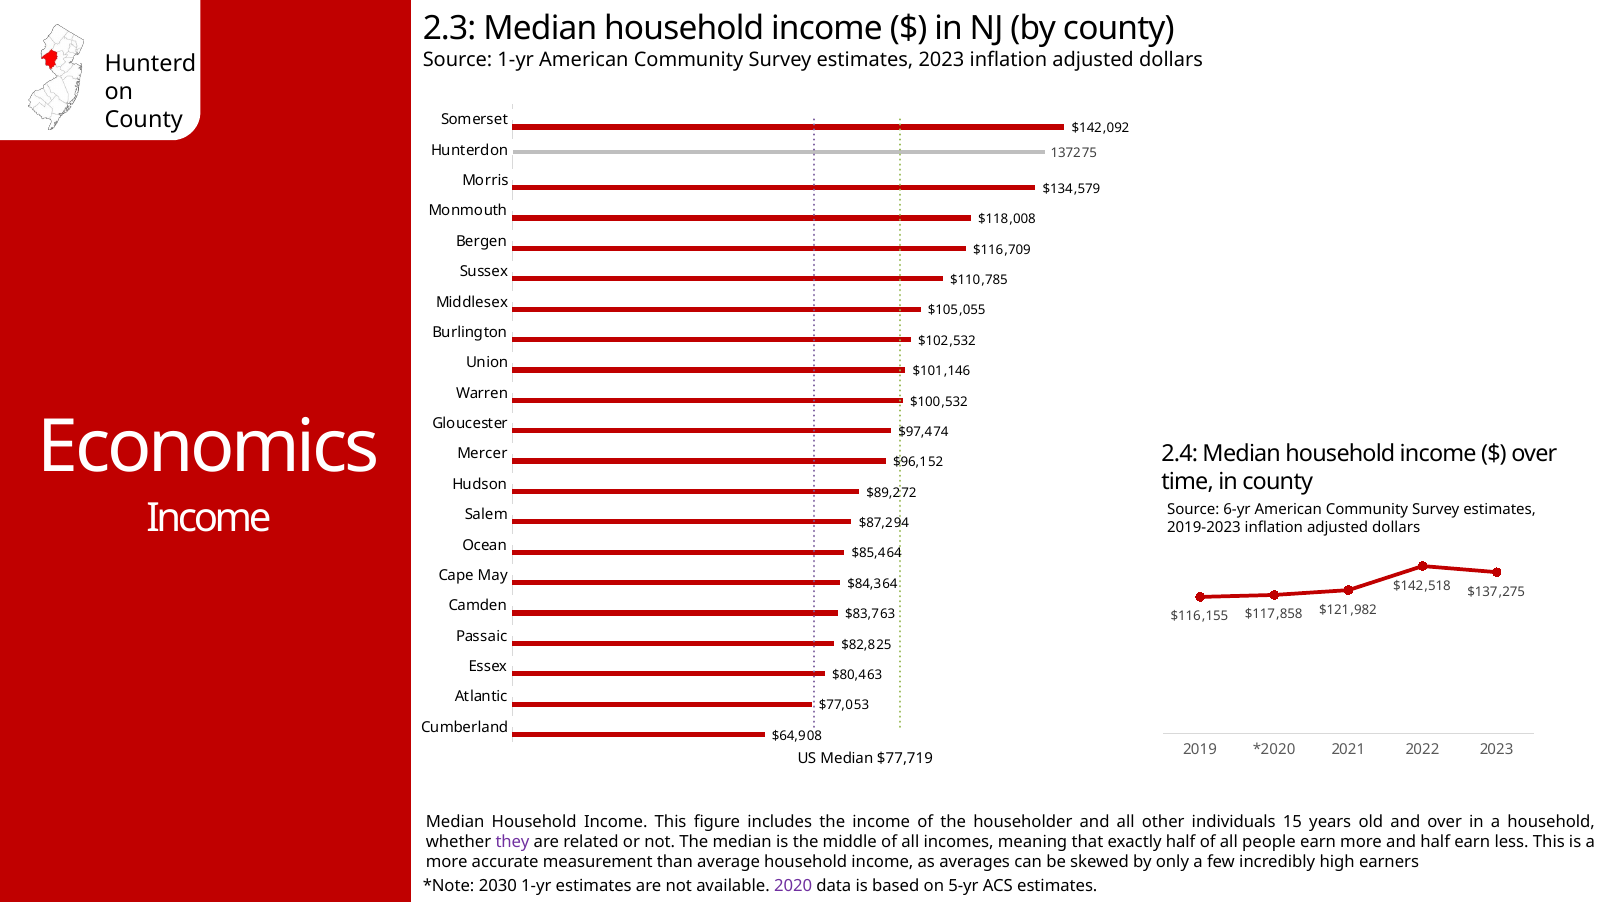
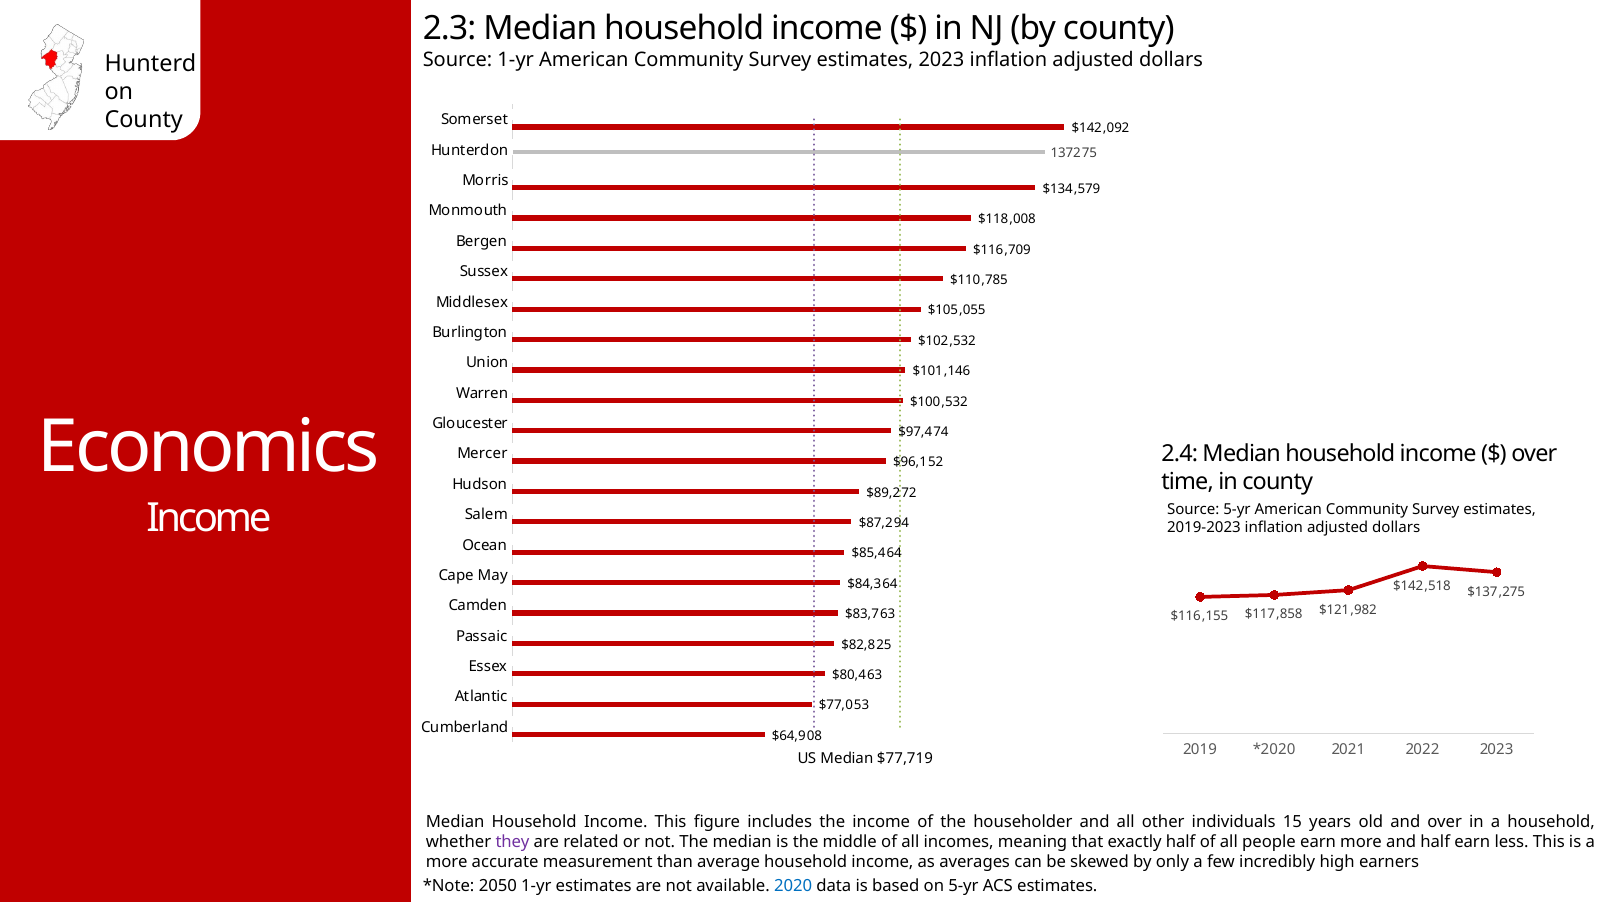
Source 6-yr: 6-yr -> 5-yr
2030: 2030 -> 2050
2020 colour: purple -> blue
